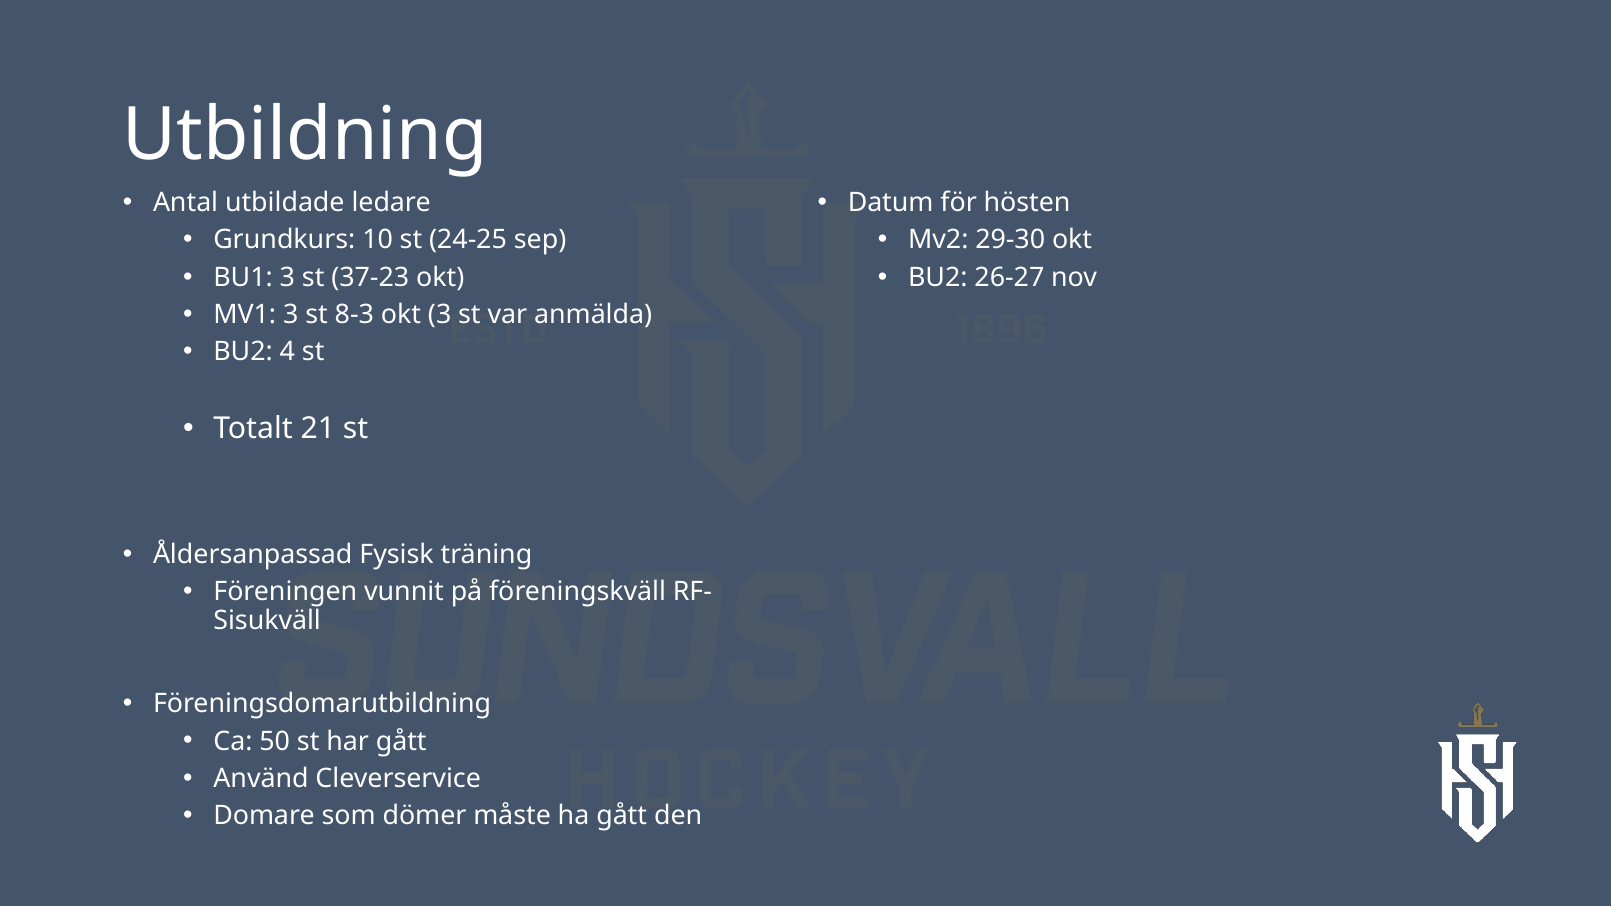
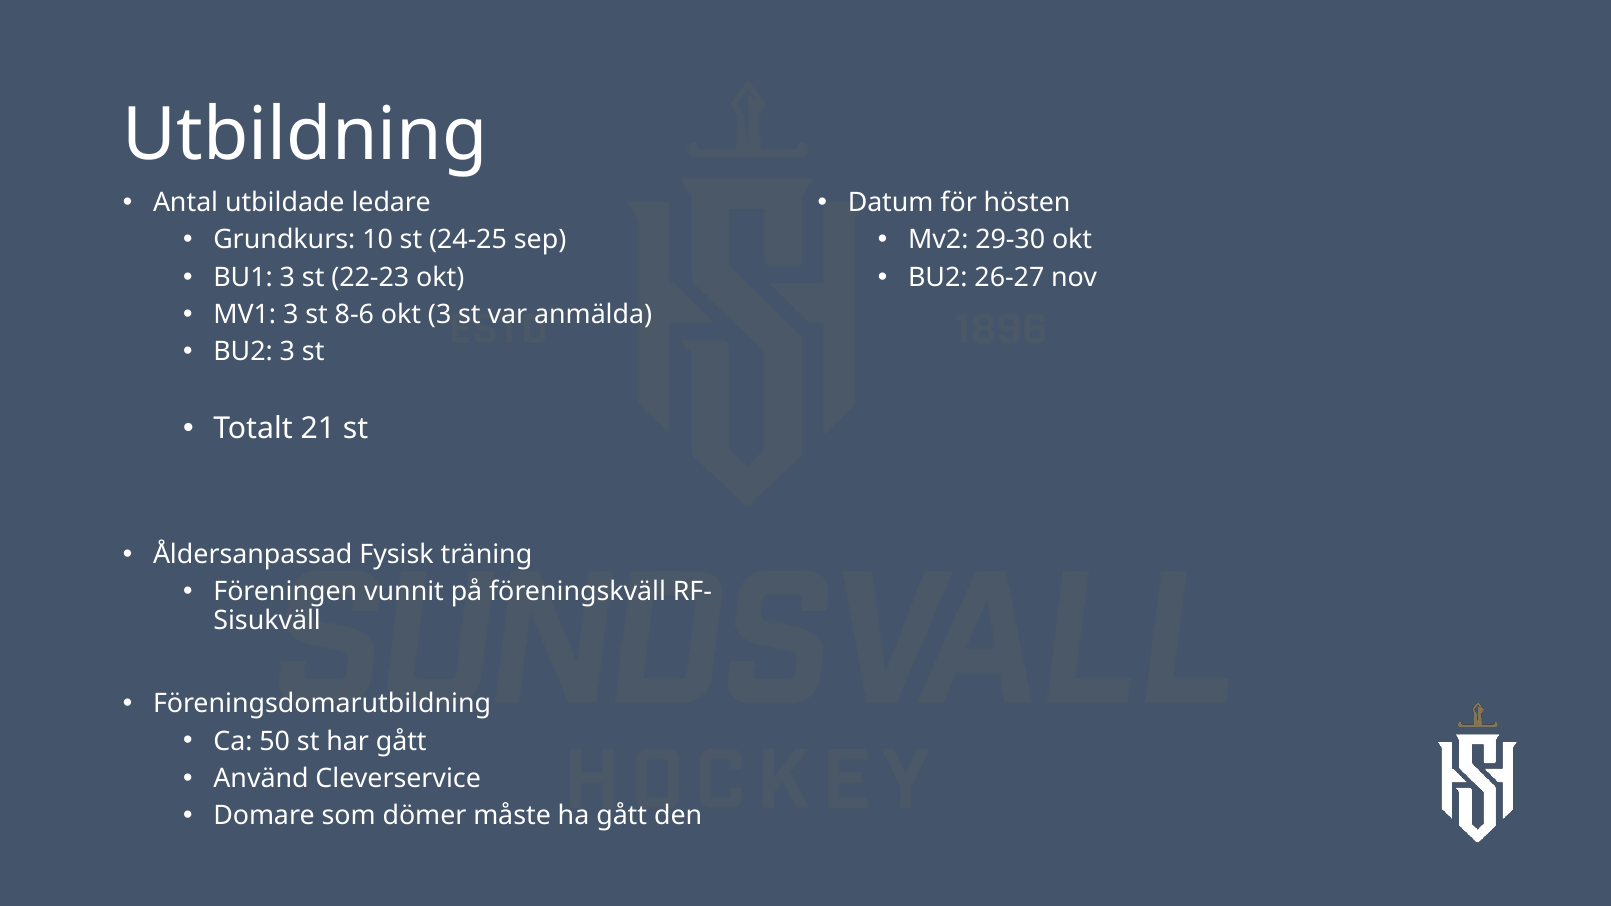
37-23: 37-23 -> 22-23
8-3: 8-3 -> 8-6
BU2 4: 4 -> 3
